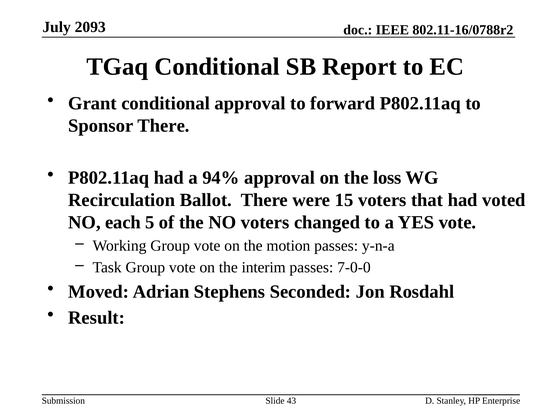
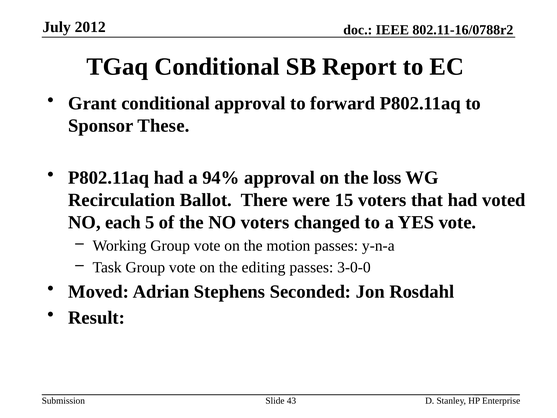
2093: 2093 -> 2012
Sponsor There: There -> These
interim: interim -> editing
7-0-0: 7-0-0 -> 3-0-0
